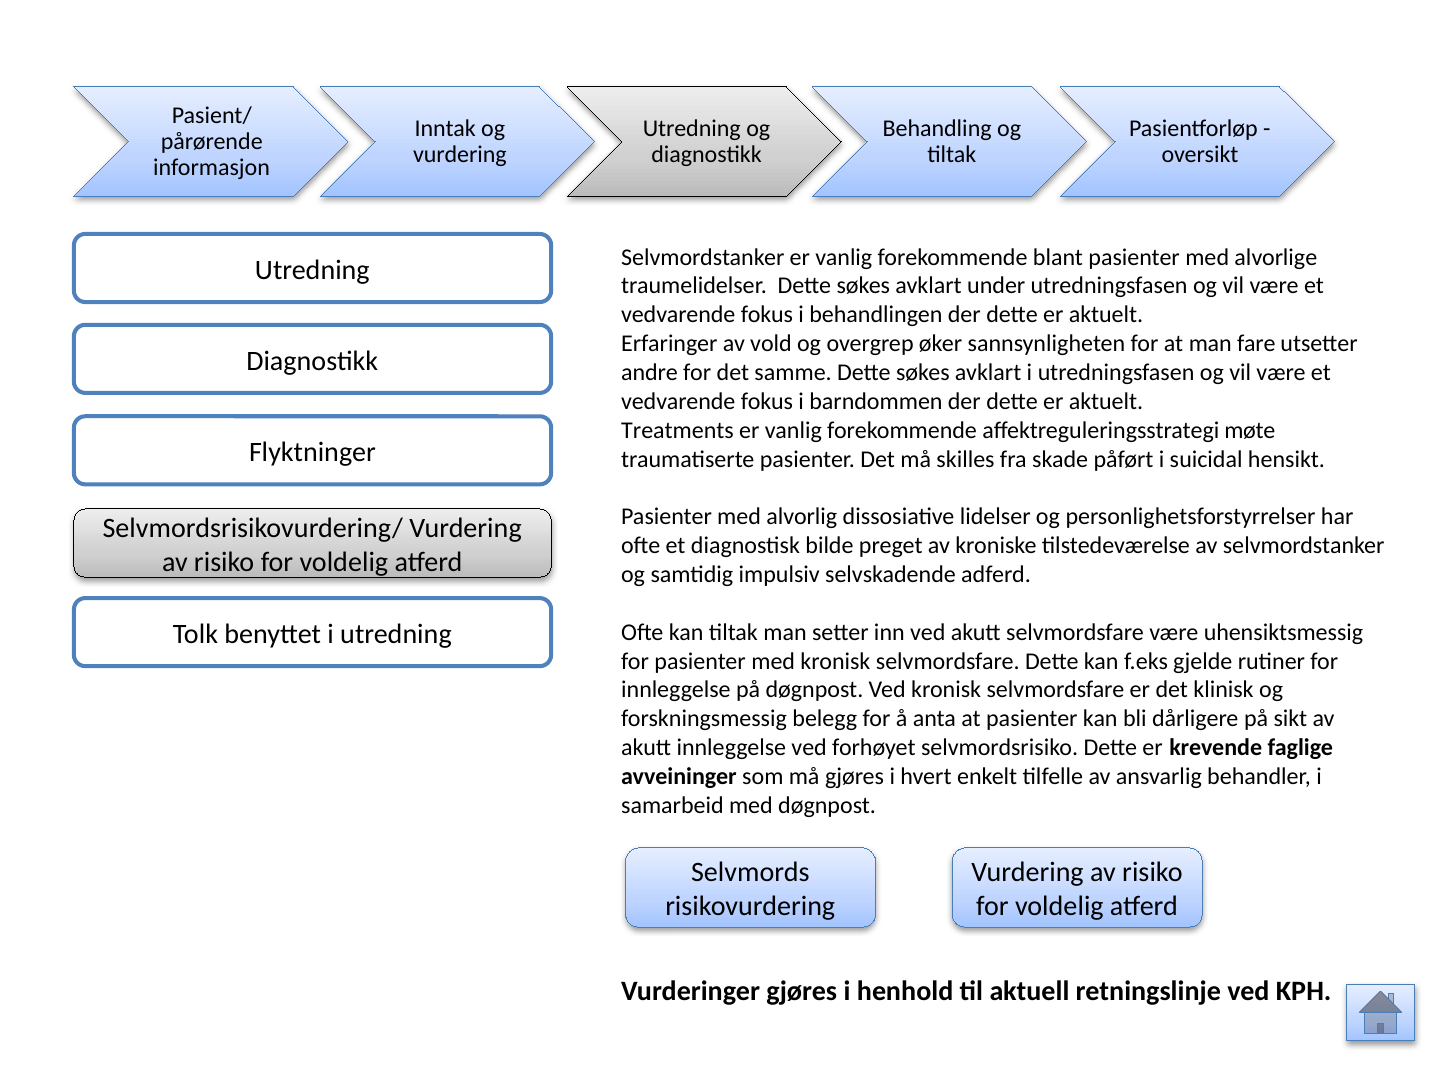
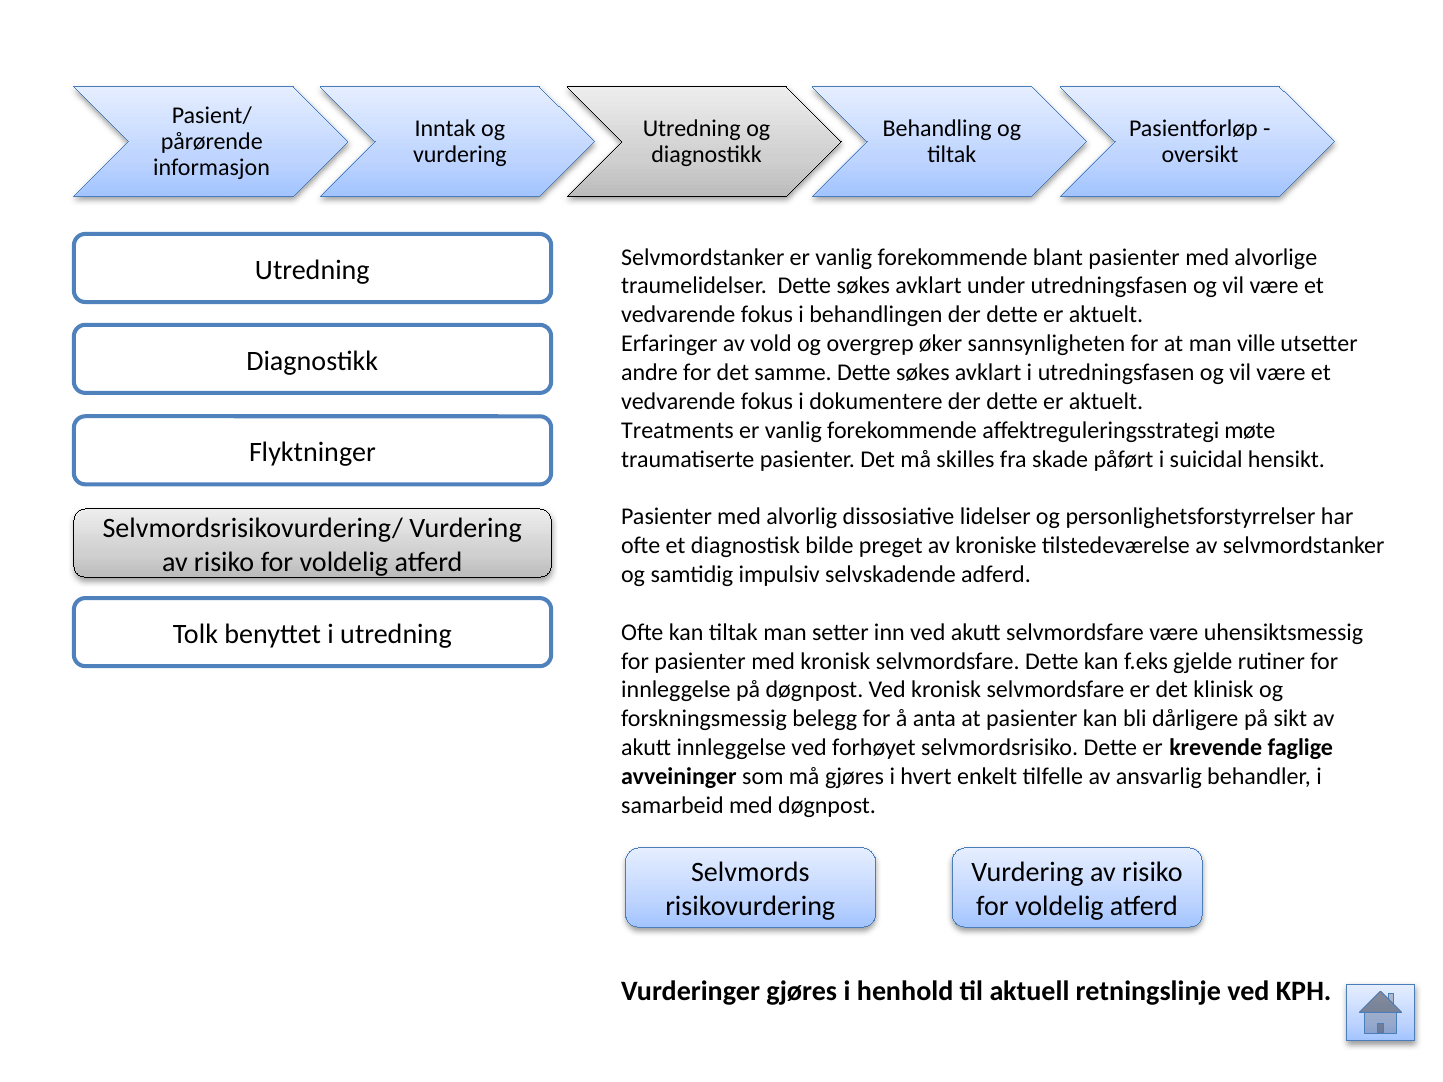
fare: fare -> ville
barndommen: barndommen -> dokumentere
